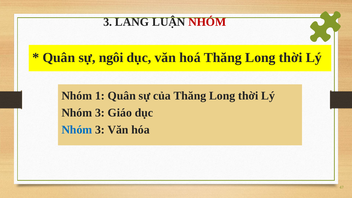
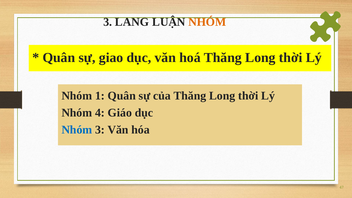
NHÓM at (207, 22) colour: red -> orange
ngôi: ngôi -> giao
3 at (100, 113): 3 -> 4
